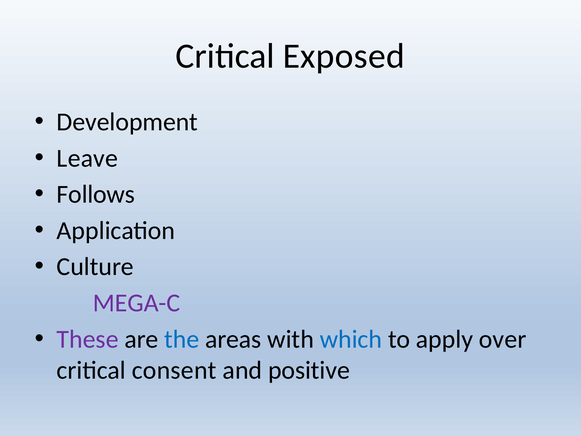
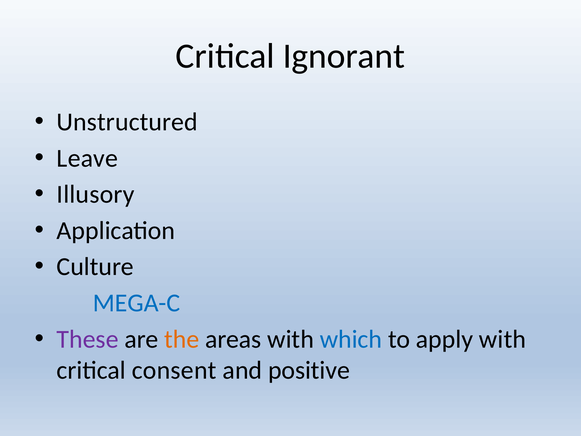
Exposed: Exposed -> Ignorant
Development: Development -> Unstructured
Follows: Follows -> Illusory
MEGA-C colour: purple -> blue
the colour: blue -> orange
apply over: over -> with
